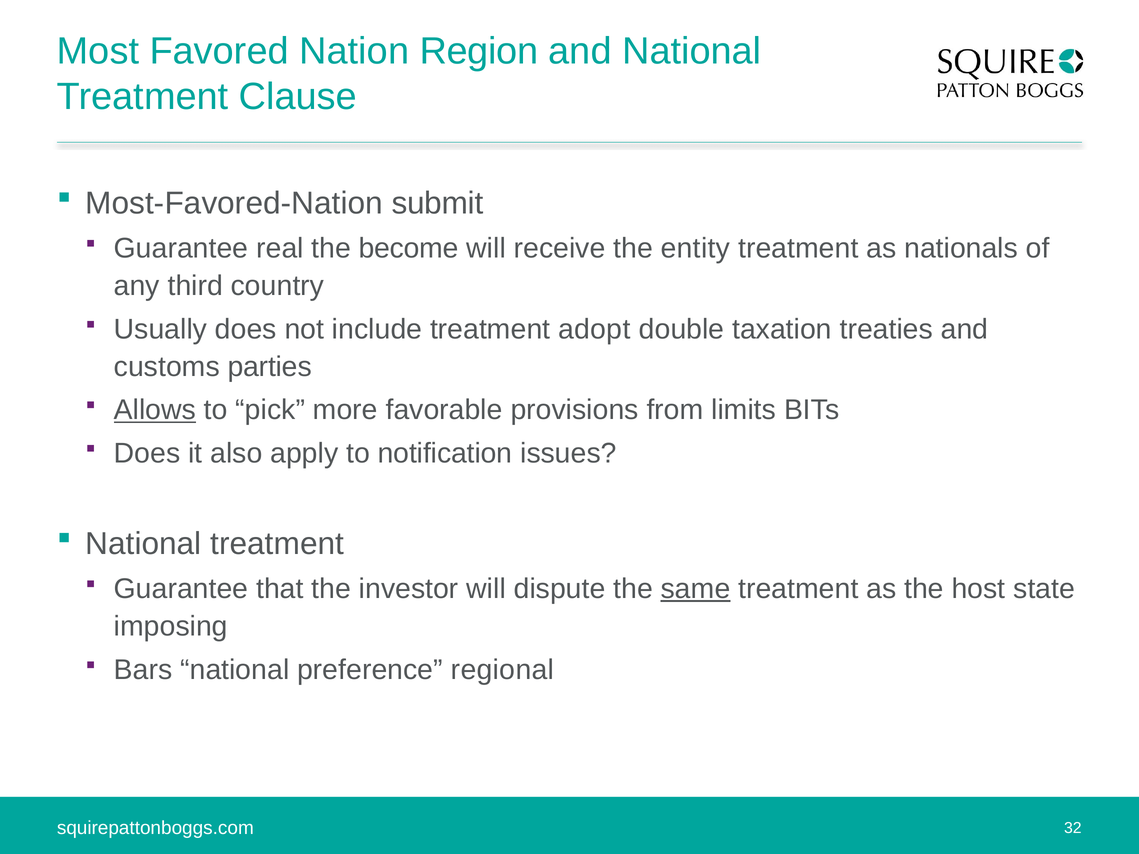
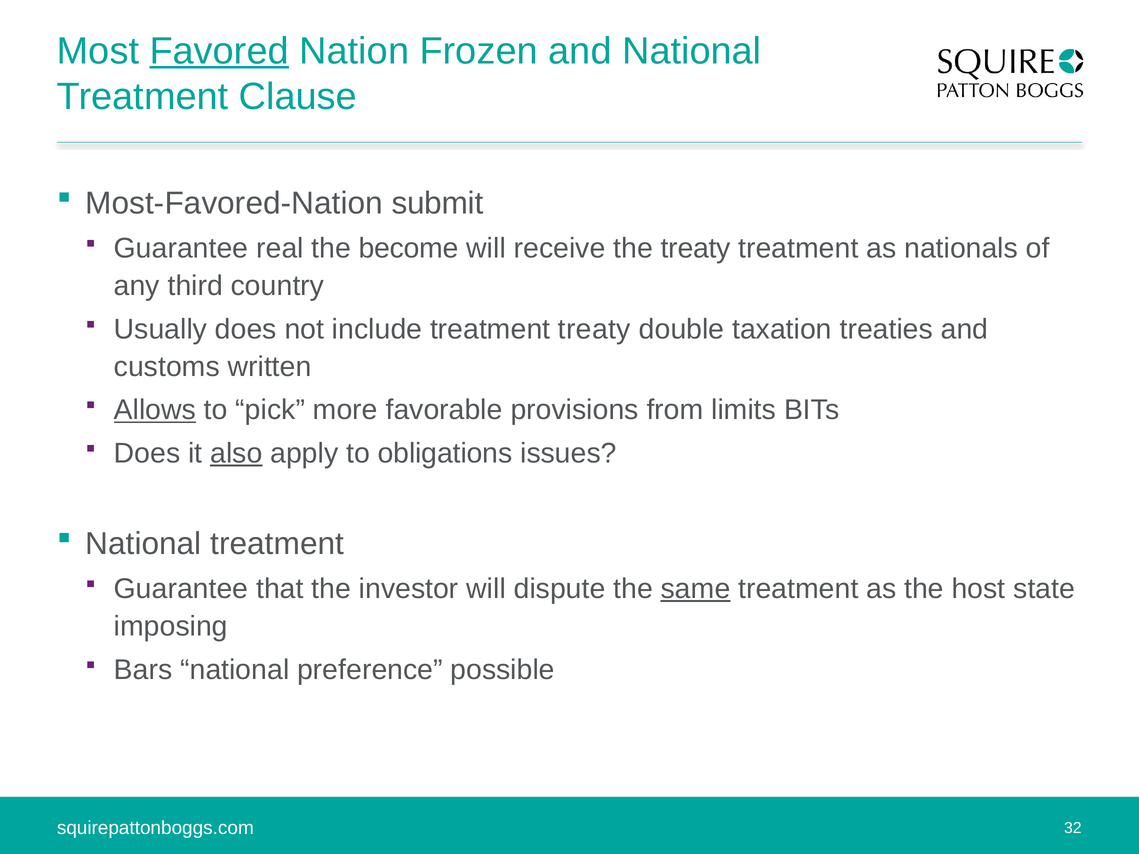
Favored underline: none -> present
Region: Region -> Frozen
the entity: entity -> treaty
treatment adopt: adopt -> treaty
parties: parties -> written
also underline: none -> present
notification: notification -> obligations
regional: regional -> possible
